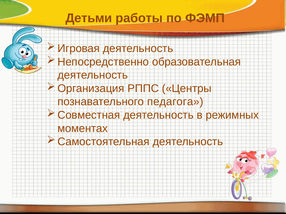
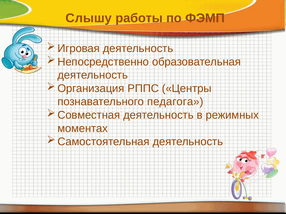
Детьми: Детьми -> Слышу
